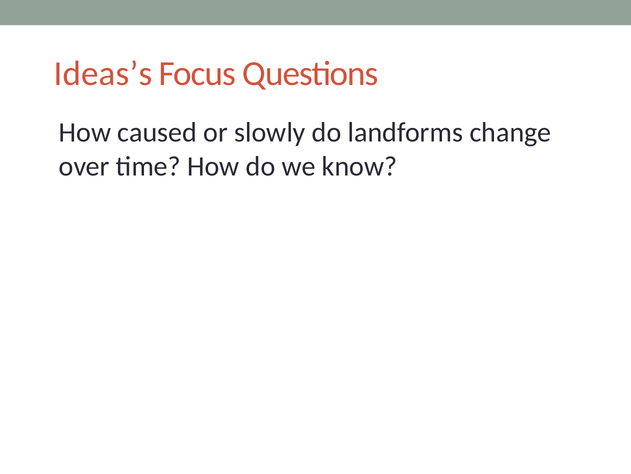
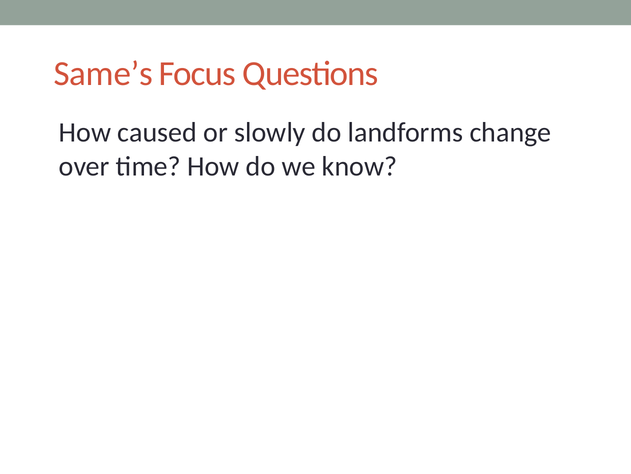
Ideas’s: Ideas’s -> Same’s
